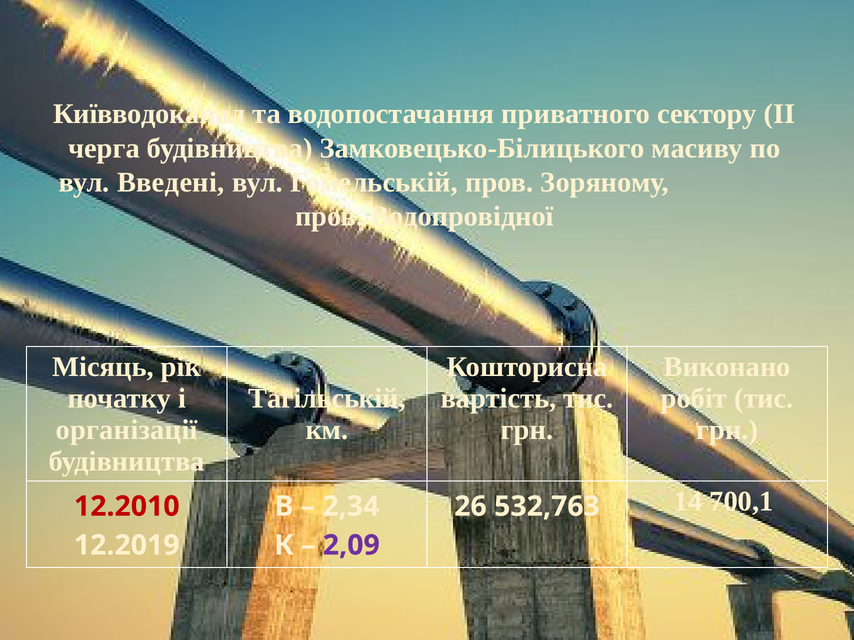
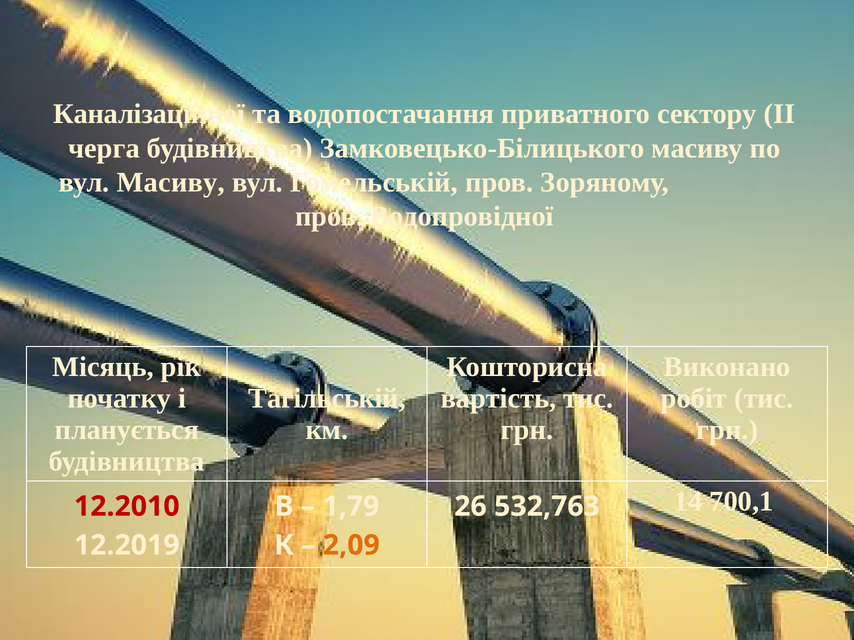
Київводоканал: Київводоканал -> Каналізаційної
вул Введені: Введені -> Масиву
організації: організації -> планується
2,34: 2,34 -> 1,79
2,09 colour: purple -> orange
